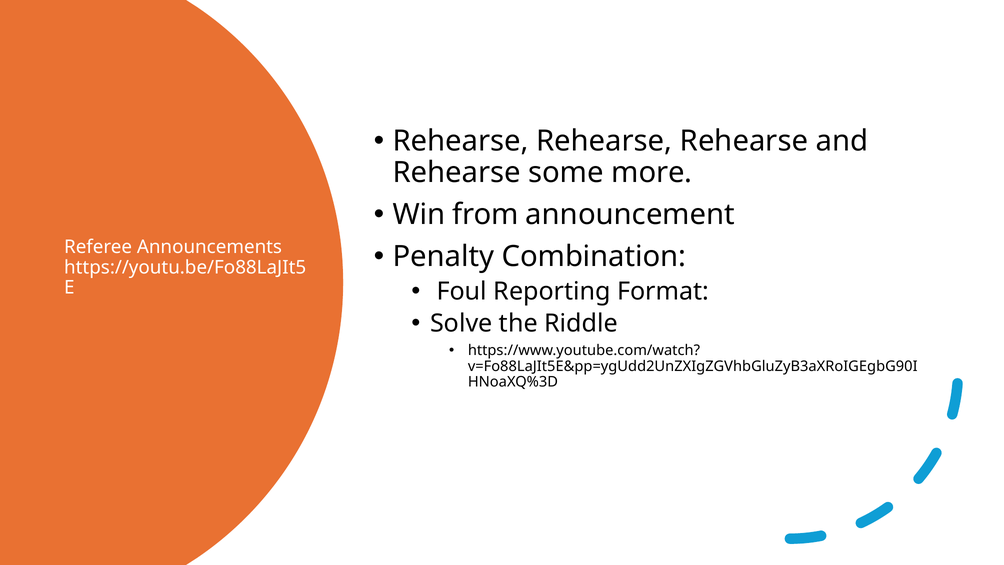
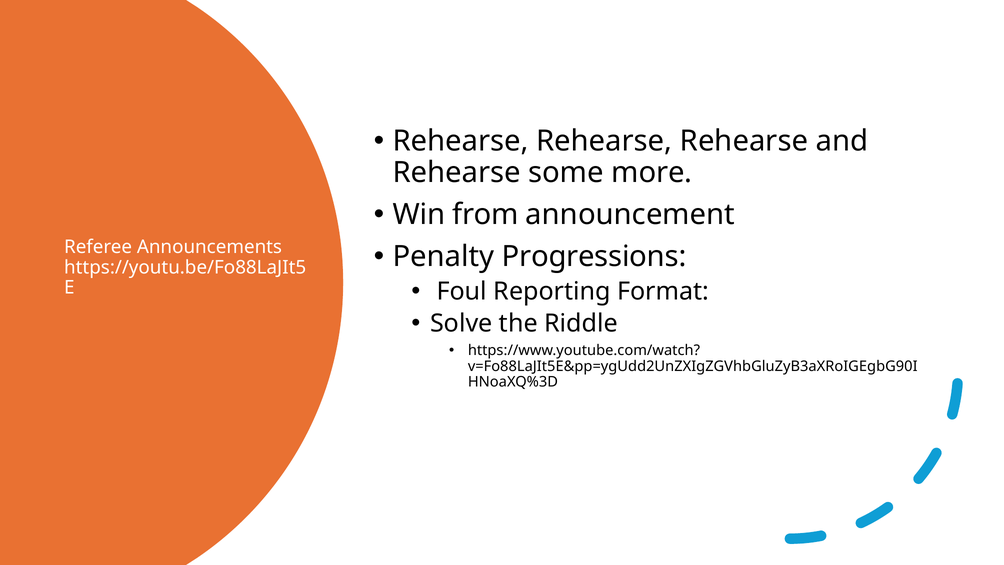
Combination: Combination -> Progressions
